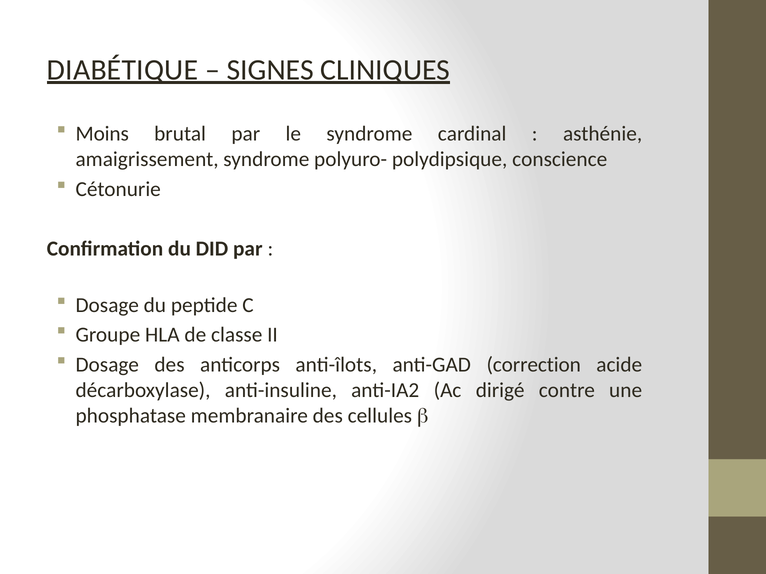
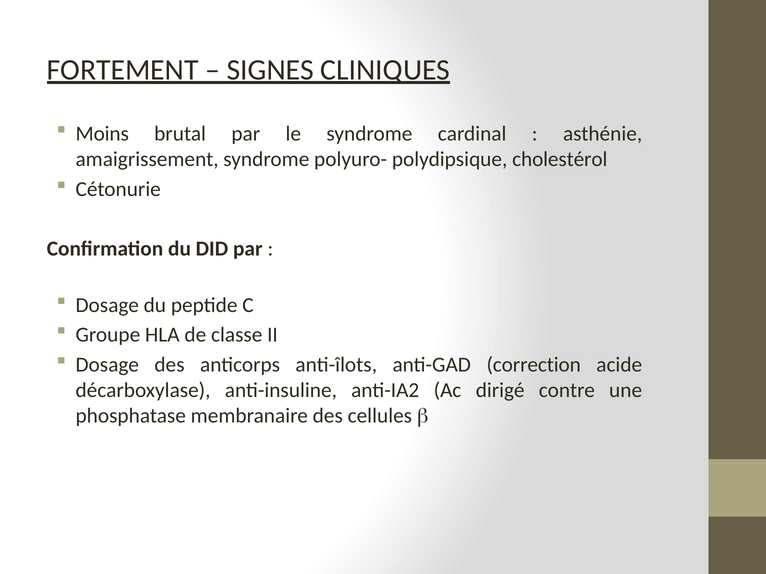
DIABÉTIQUE: DIABÉTIQUE -> FORTEMENT
conscience: conscience -> cholestérol
